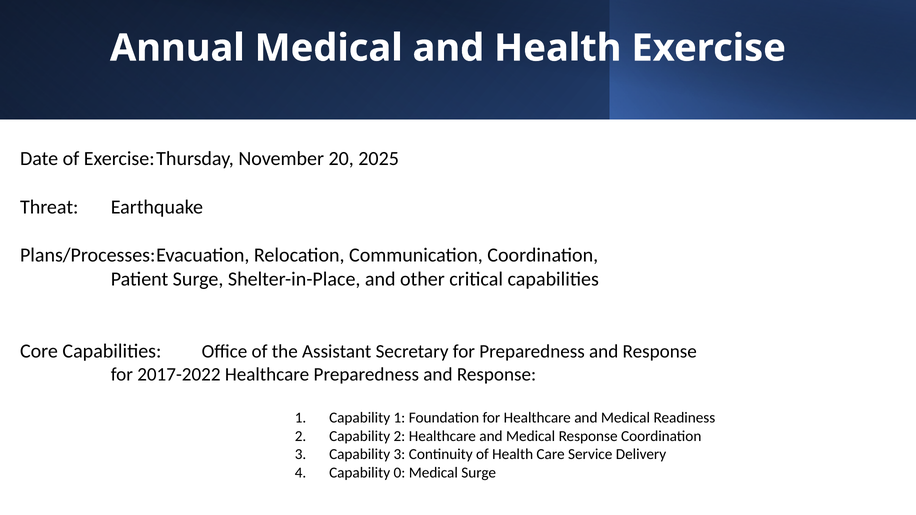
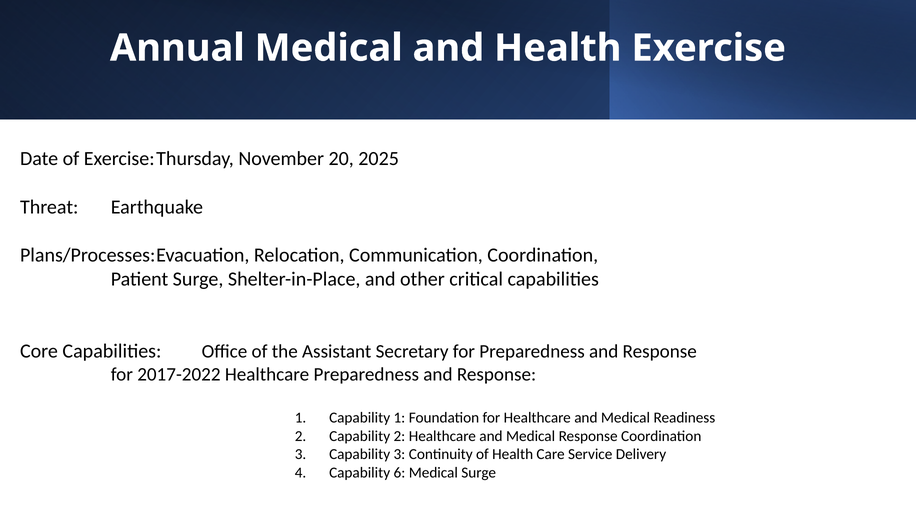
0: 0 -> 6
